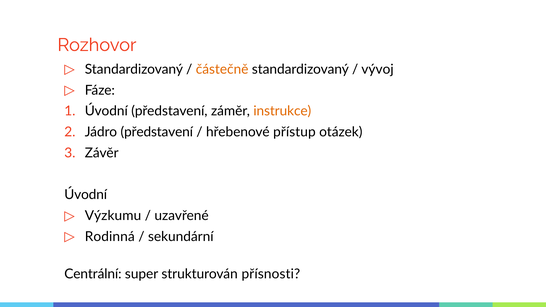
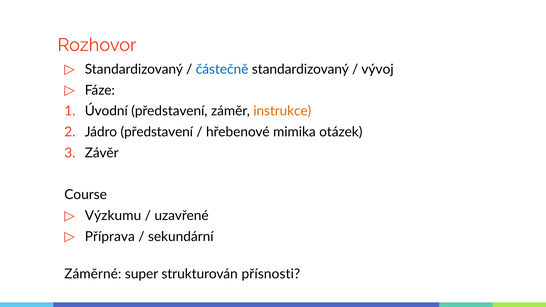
částečně colour: orange -> blue
přístup: přístup -> mimika
Úvodní at (86, 195): Úvodní -> Course
Rodinná: Rodinná -> Příprava
Centrální: Centrální -> Záměrné
